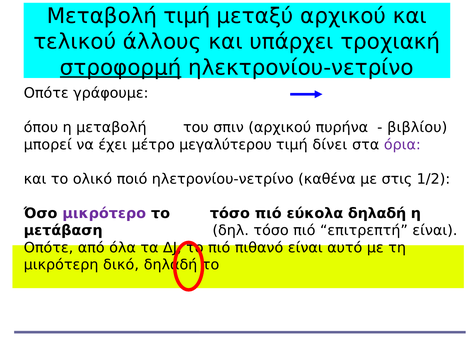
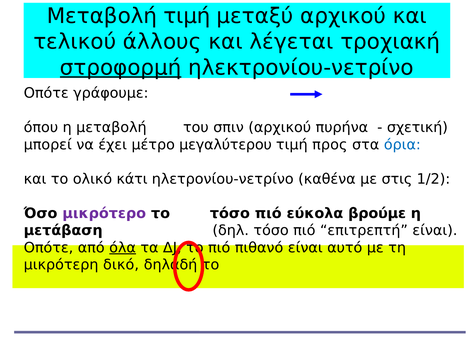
υπάρχει: υπάρχει -> λέγεται
βιβλίου: βιβλίου -> σχετική
δίνει: δίνει -> προς
όρια colour: purple -> blue
ποιό: ποιό -> κάτι
εύκολα δηλαδή: δηλαδή -> βρούμε
όλα underline: none -> present
